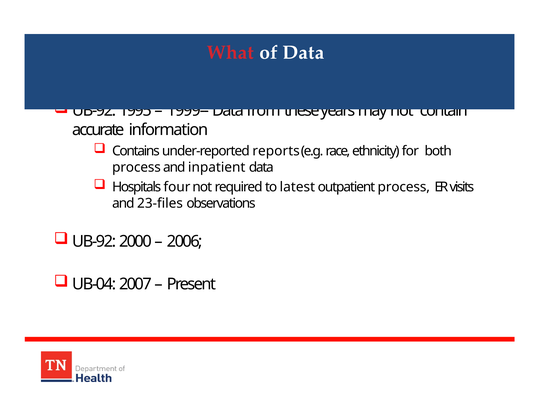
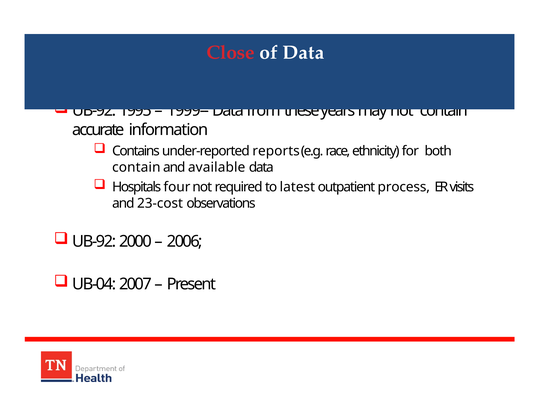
What: What -> Close
process at (136, 168): process -> contain
inpatient: inpatient -> available
23-files: 23-files -> 23-cost
